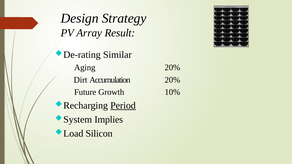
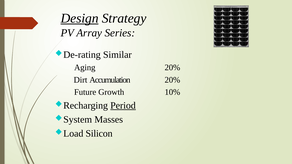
Design underline: none -> present
Result: Result -> Series
Implies: Implies -> Masses
